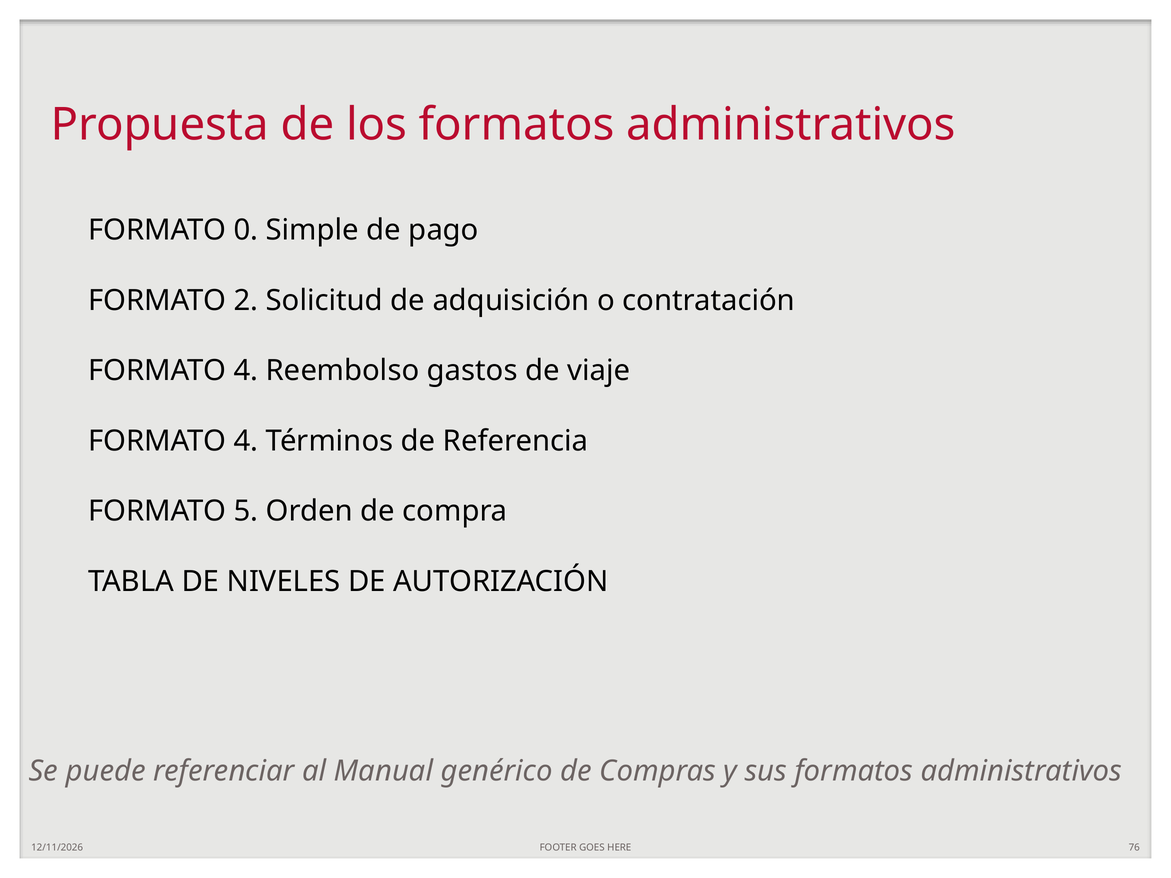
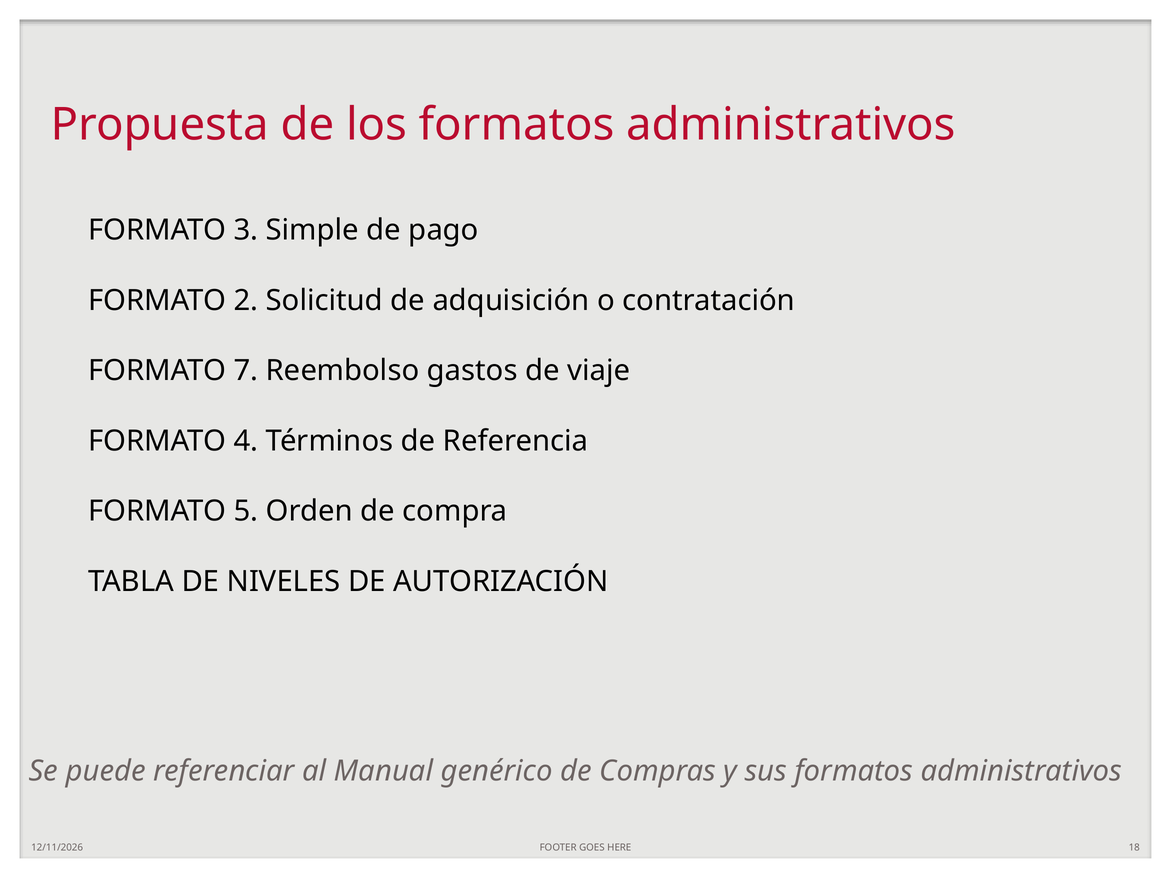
0: 0 -> 3
4 at (246, 371): 4 -> 7
76: 76 -> 18
